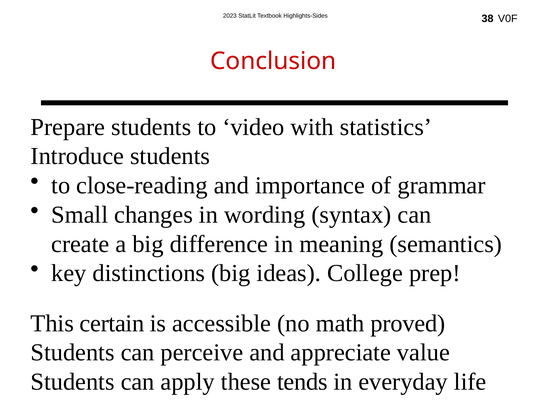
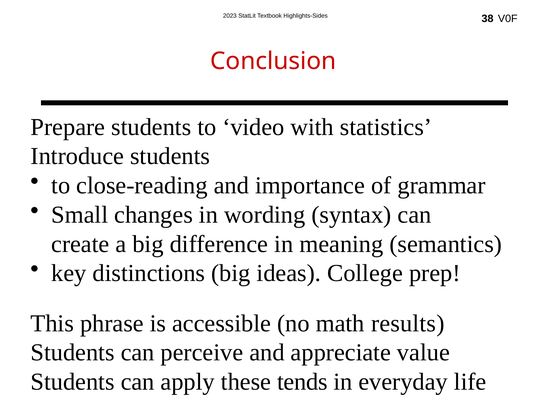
certain: certain -> phrase
proved: proved -> results
